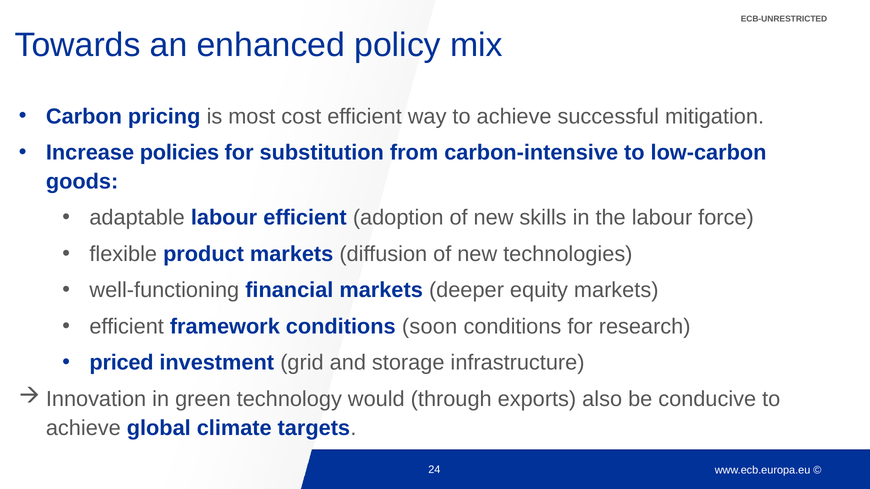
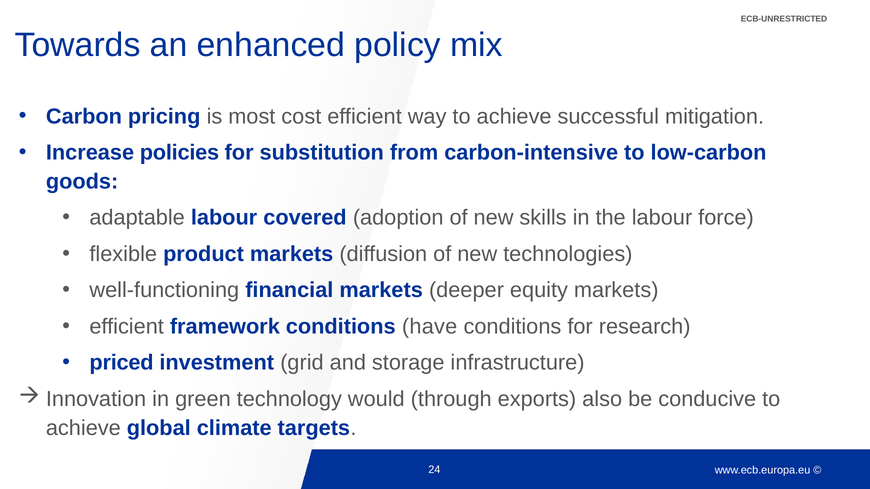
labour efficient: efficient -> covered
soon: soon -> have
